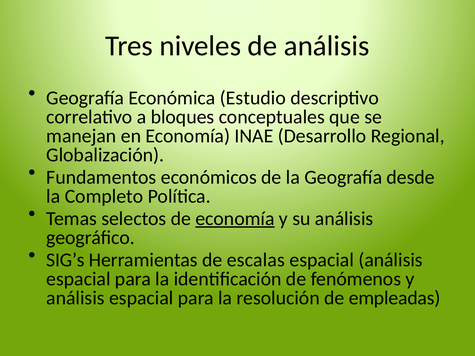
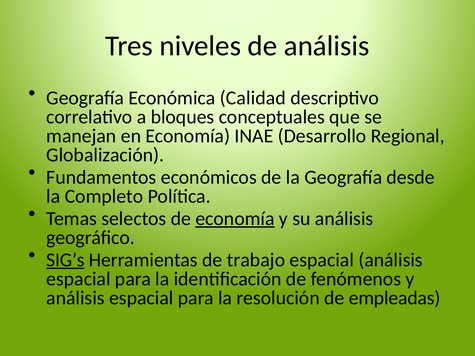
Estudio: Estudio -> Calidad
SIG’s underline: none -> present
escalas: escalas -> trabajo
